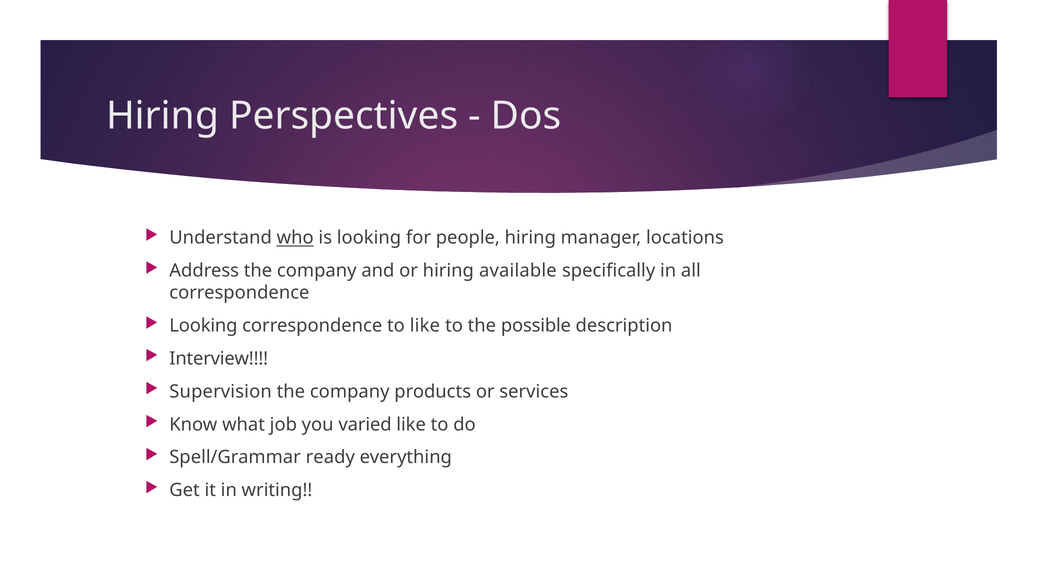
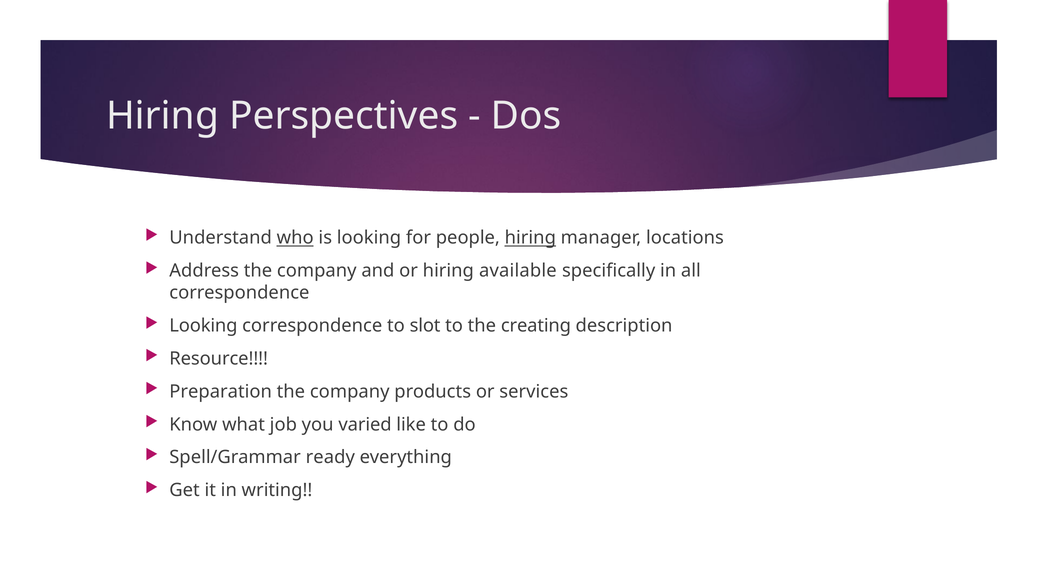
hiring at (530, 238) underline: none -> present
to like: like -> slot
possible: possible -> creating
Interview: Interview -> Resource
Supervision: Supervision -> Preparation
